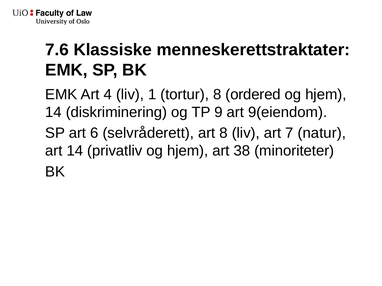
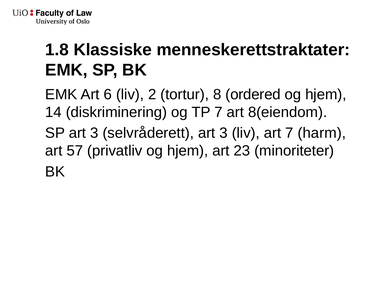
7.6: 7.6 -> 1.8
4: 4 -> 6
1: 1 -> 2
TP 9: 9 -> 7
9(eiendom: 9(eiendom -> 8(eiendom
SP art 6: 6 -> 3
selvråderett art 8: 8 -> 3
natur: natur -> harm
art 14: 14 -> 57
38: 38 -> 23
